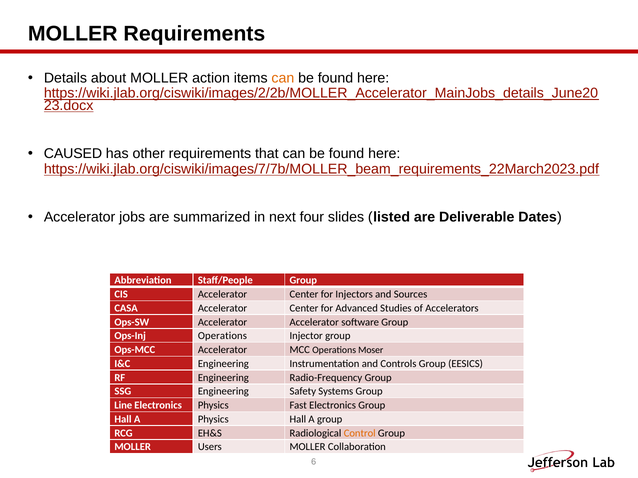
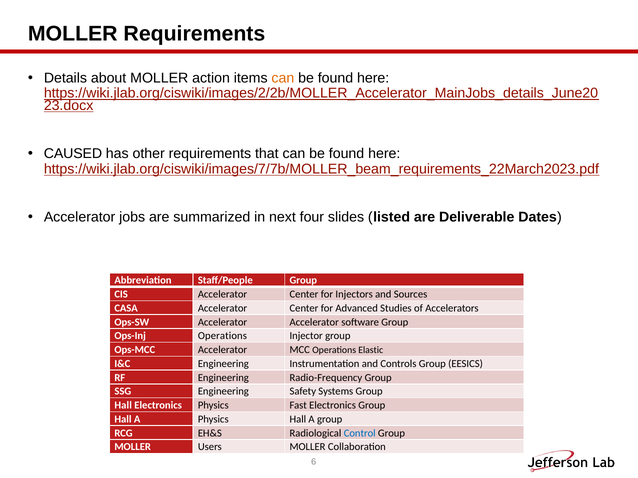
Moser: Moser -> Elastic
Line at (123, 406): Line -> Hall
Control colour: orange -> blue
